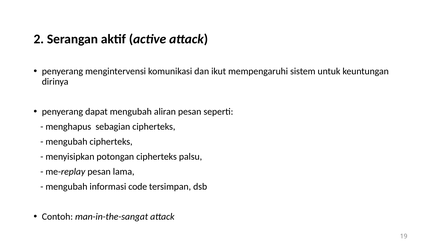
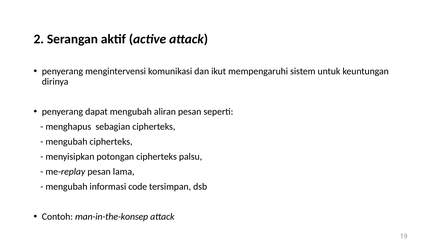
man-in-the-sangat: man-in-the-sangat -> man-in-the-konsep
